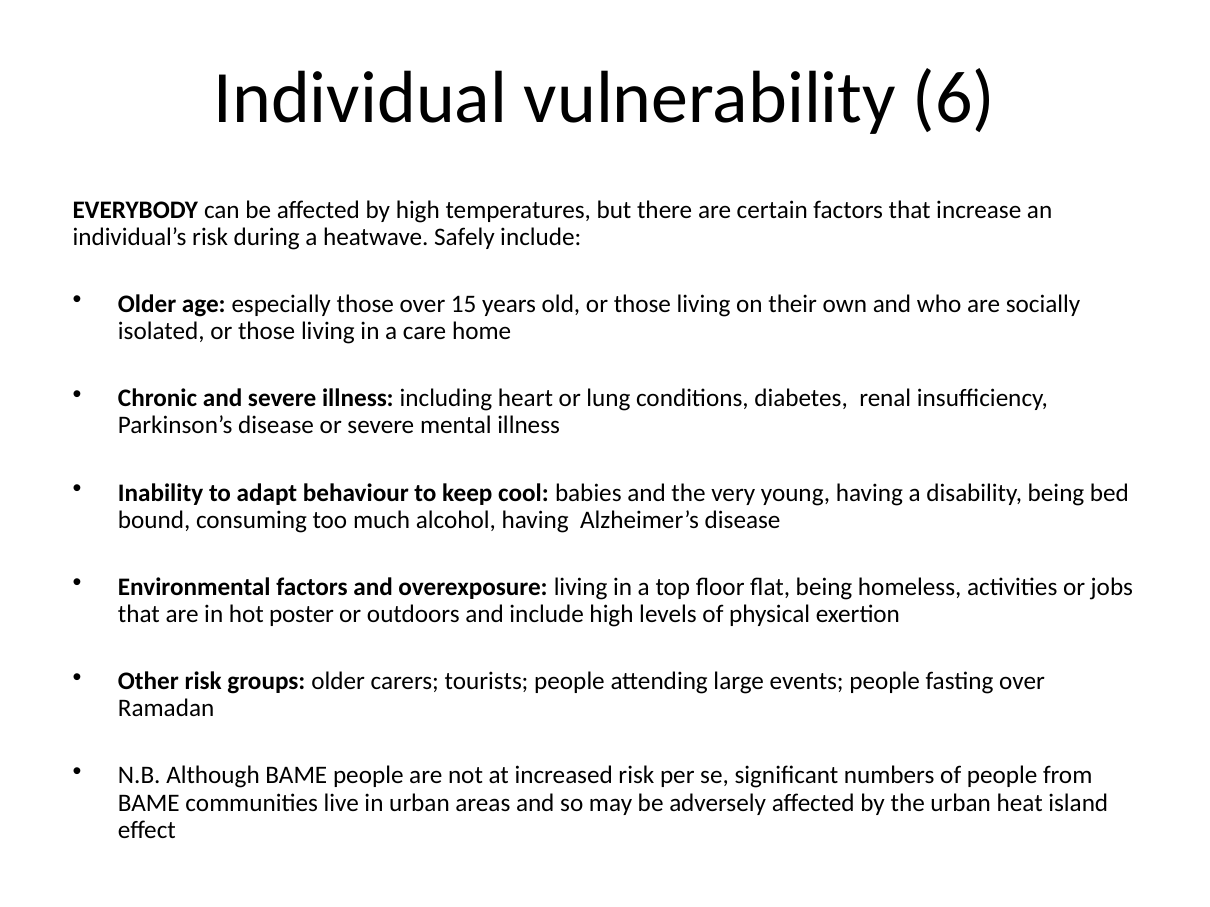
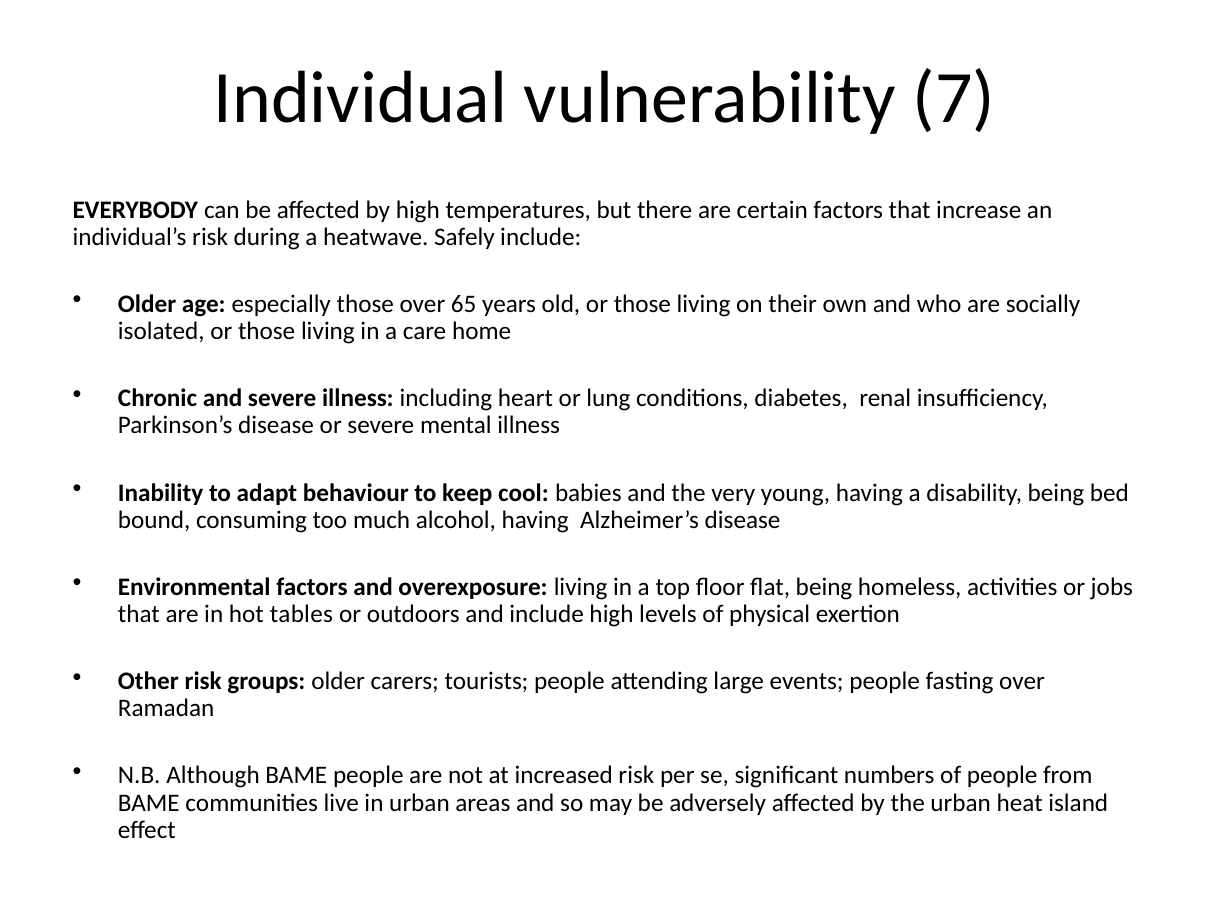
6: 6 -> 7
15: 15 -> 65
poster: poster -> tables
